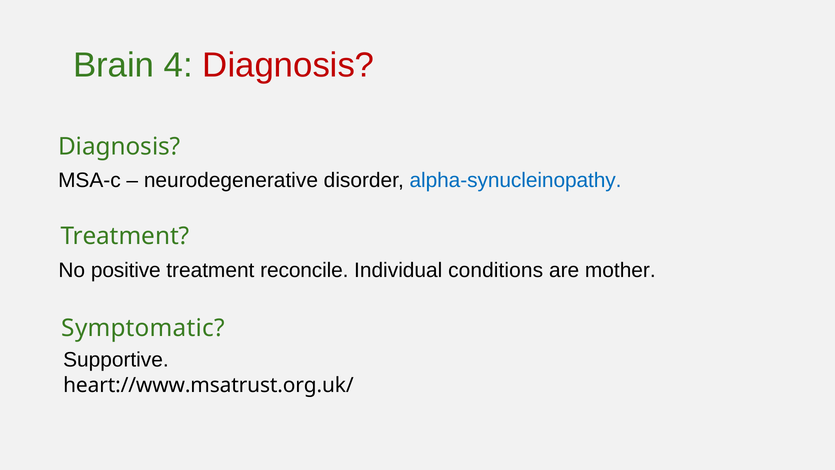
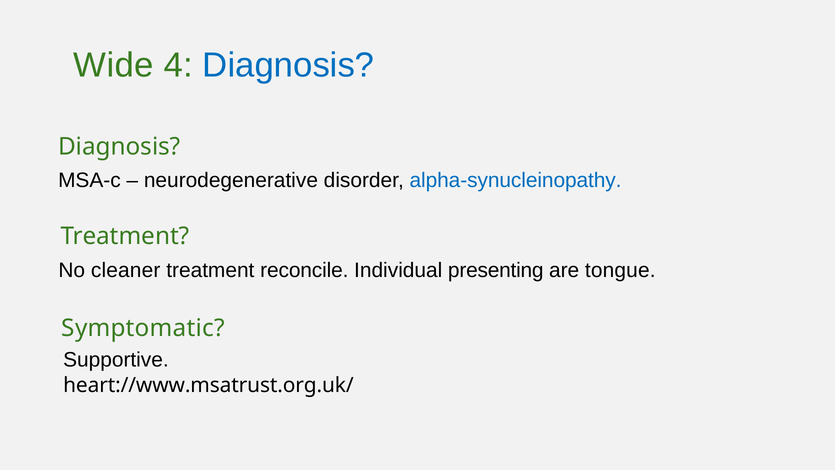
Brain: Brain -> Wide
Diagnosis at (288, 65) colour: red -> blue
positive: positive -> cleaner
conditions: conditions -> presenting
mother: mother -> tongue
